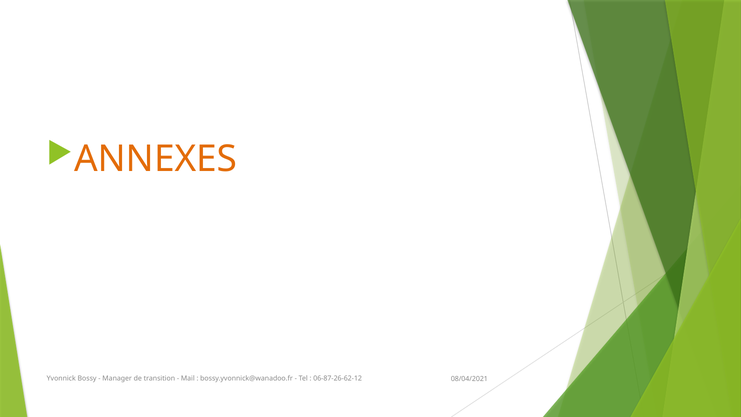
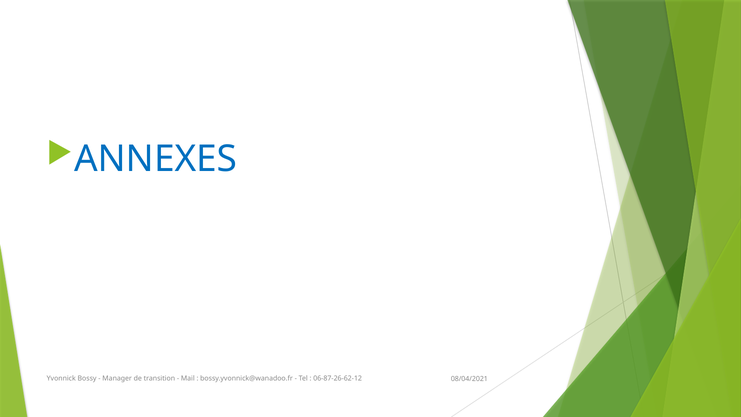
ANNEXES colour: orange -> blue
